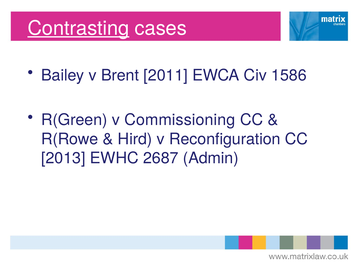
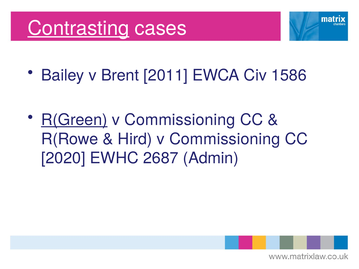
R(Green underline: none -> present
Hird v Reconfiguration: Reconfiguration -> Commissioning
2013: 2013 -> 2020
